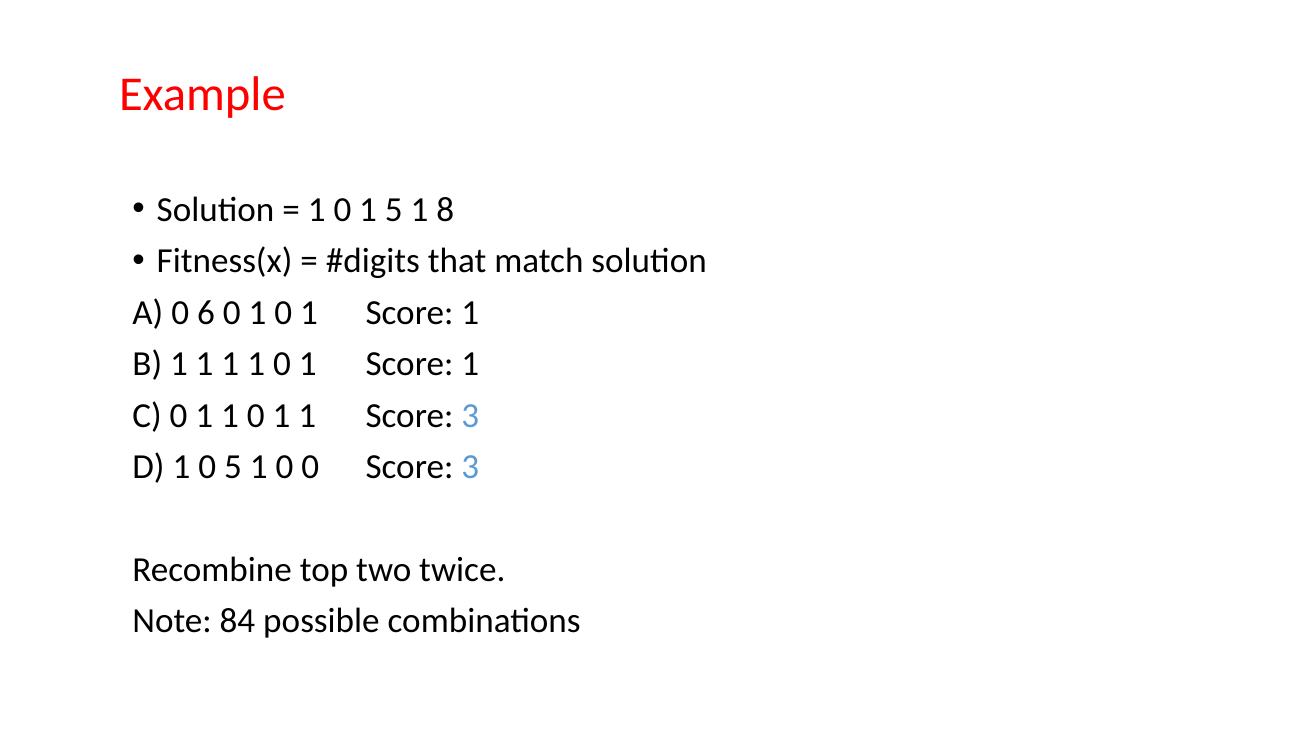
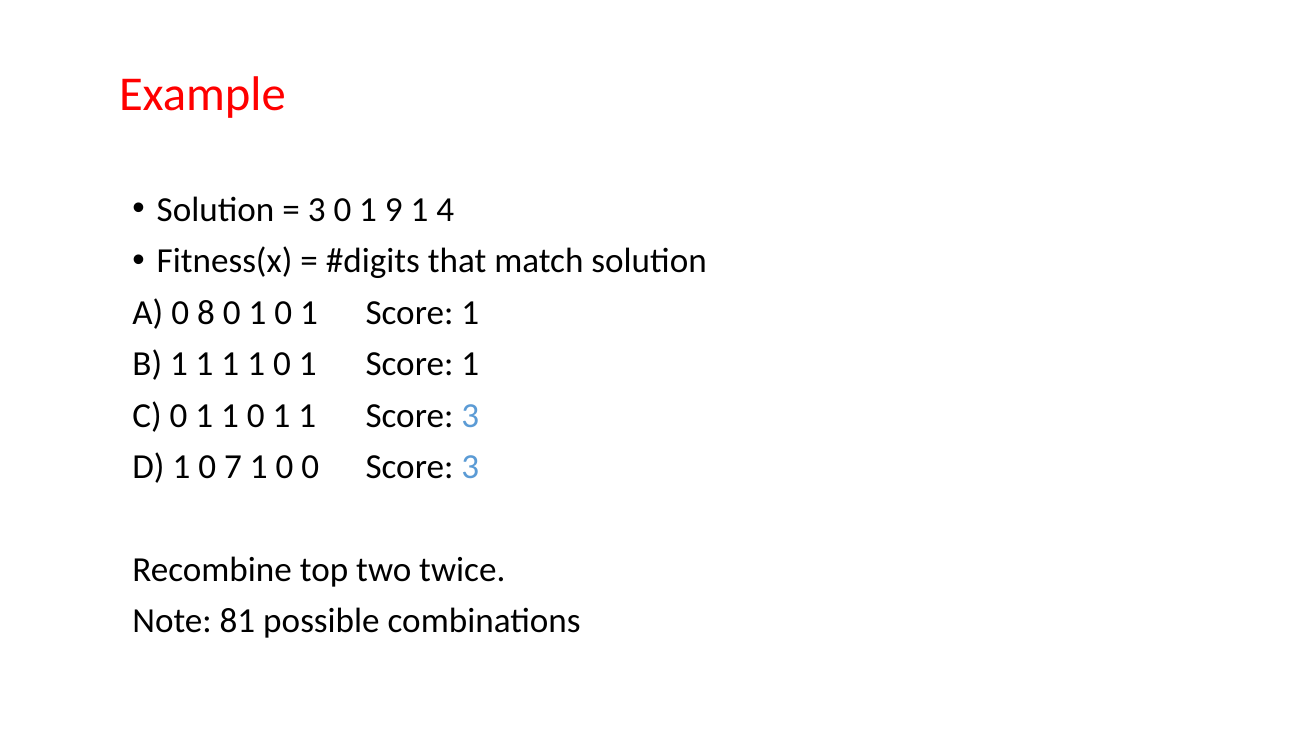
1 at (317, 209): 1 -> 3
1 5: 5 -> 9
8: 8 -> 4
6: 6 -> 8
0 5: 5 -> 7
84: 84 -> 81
